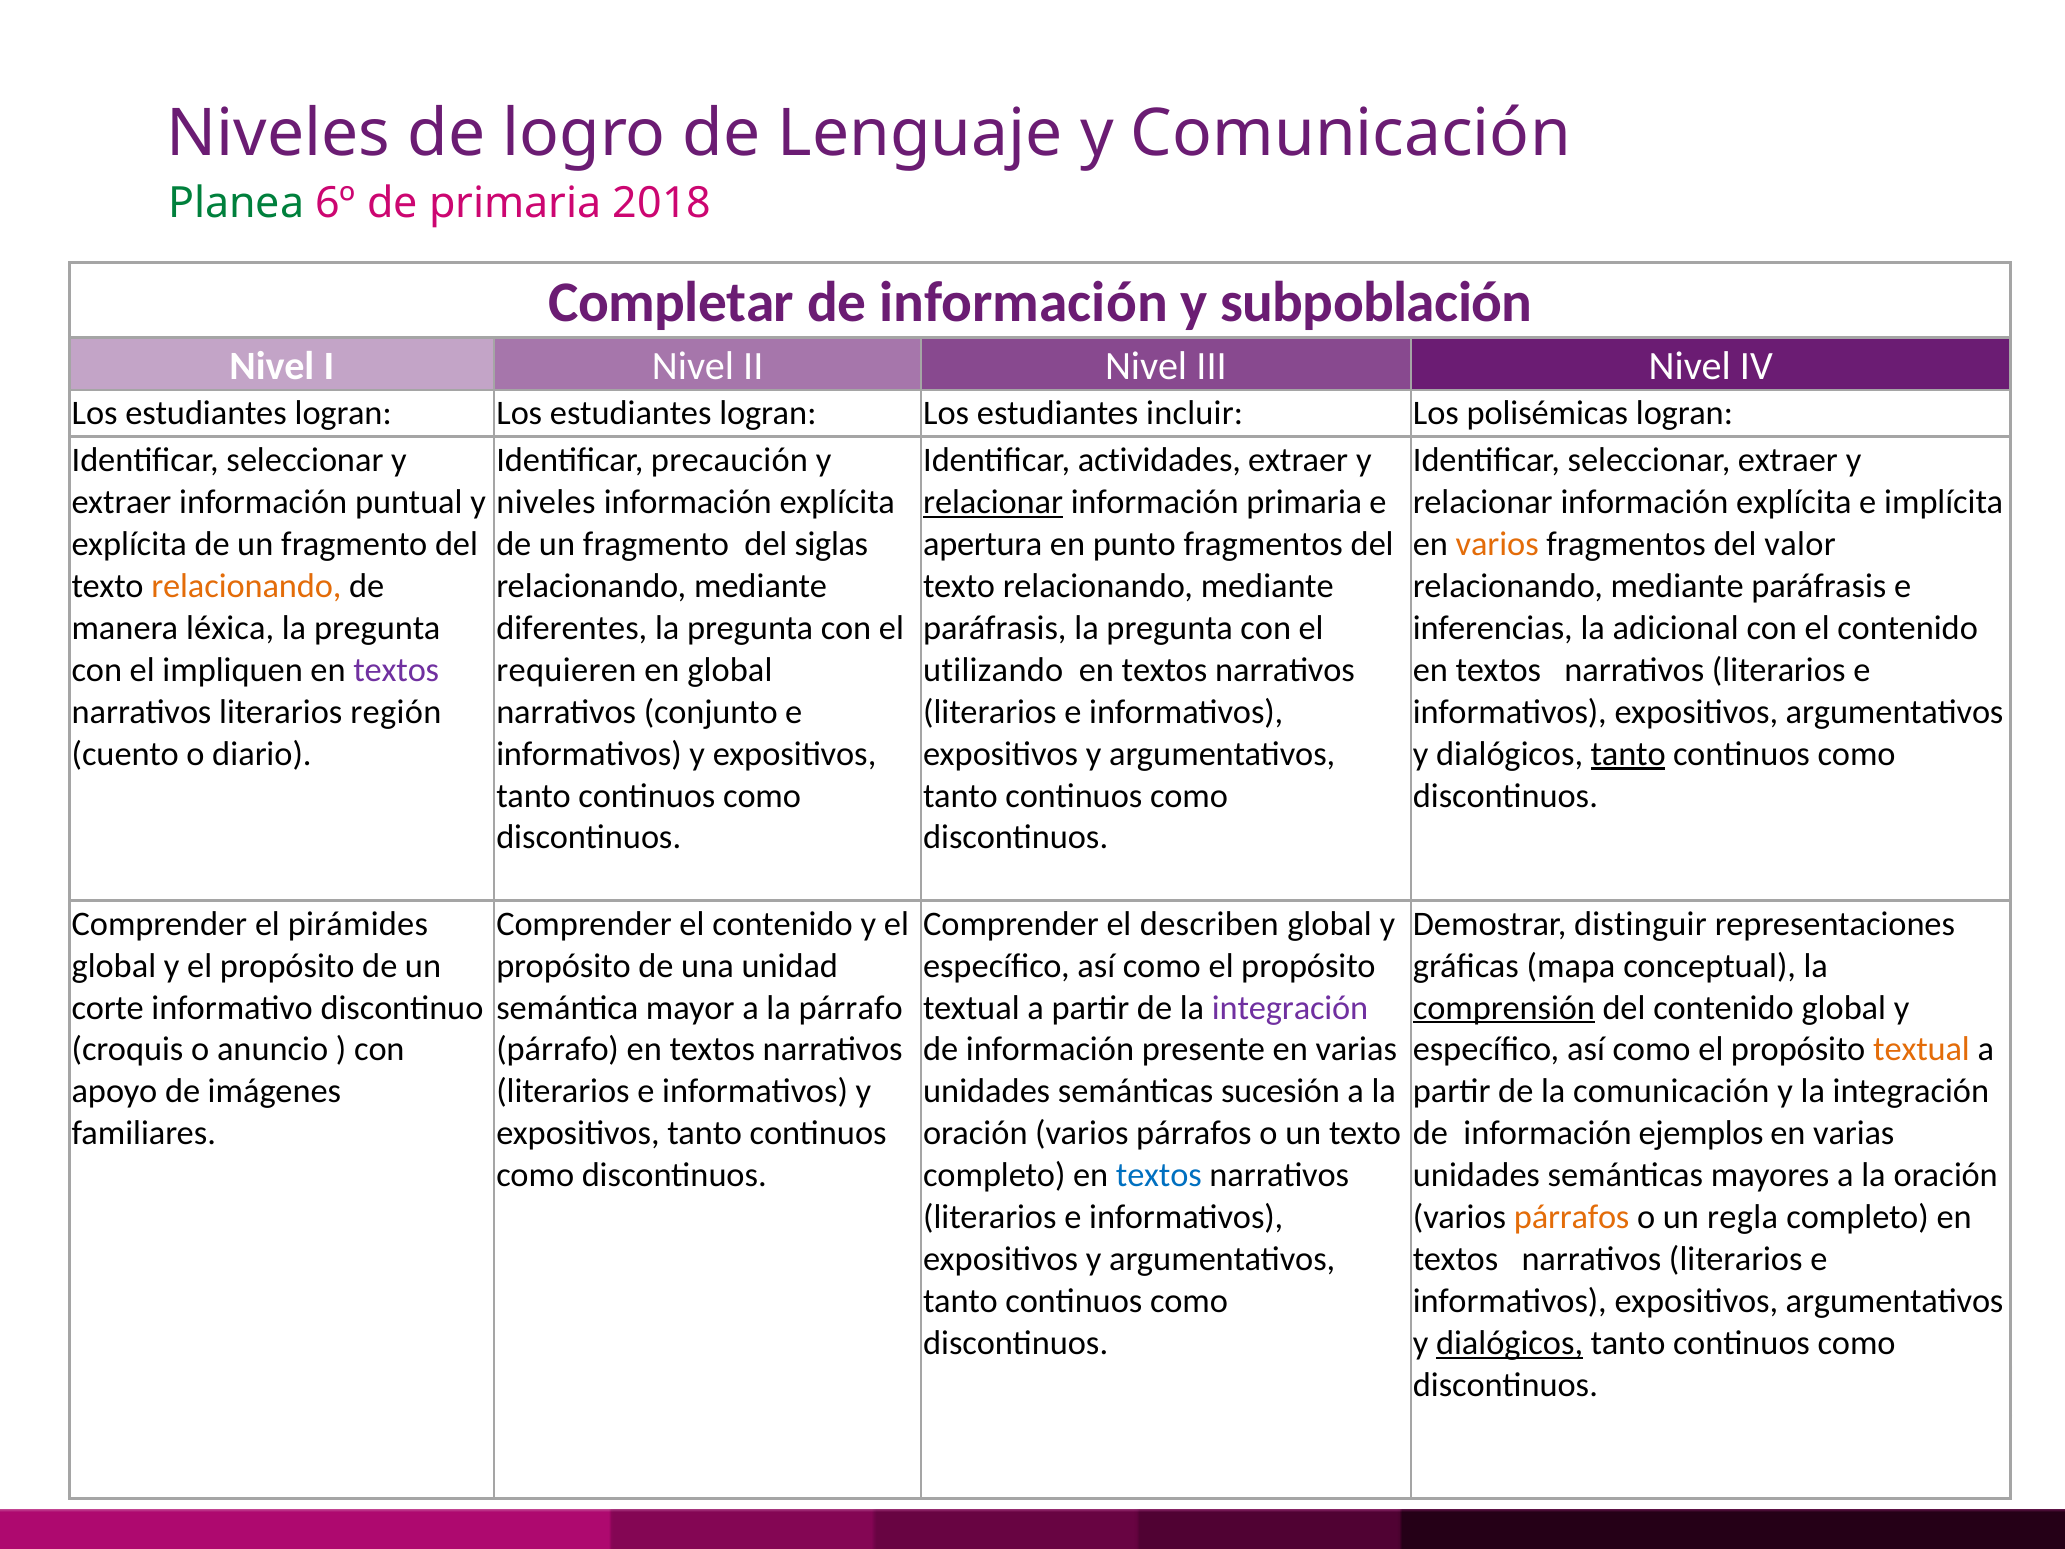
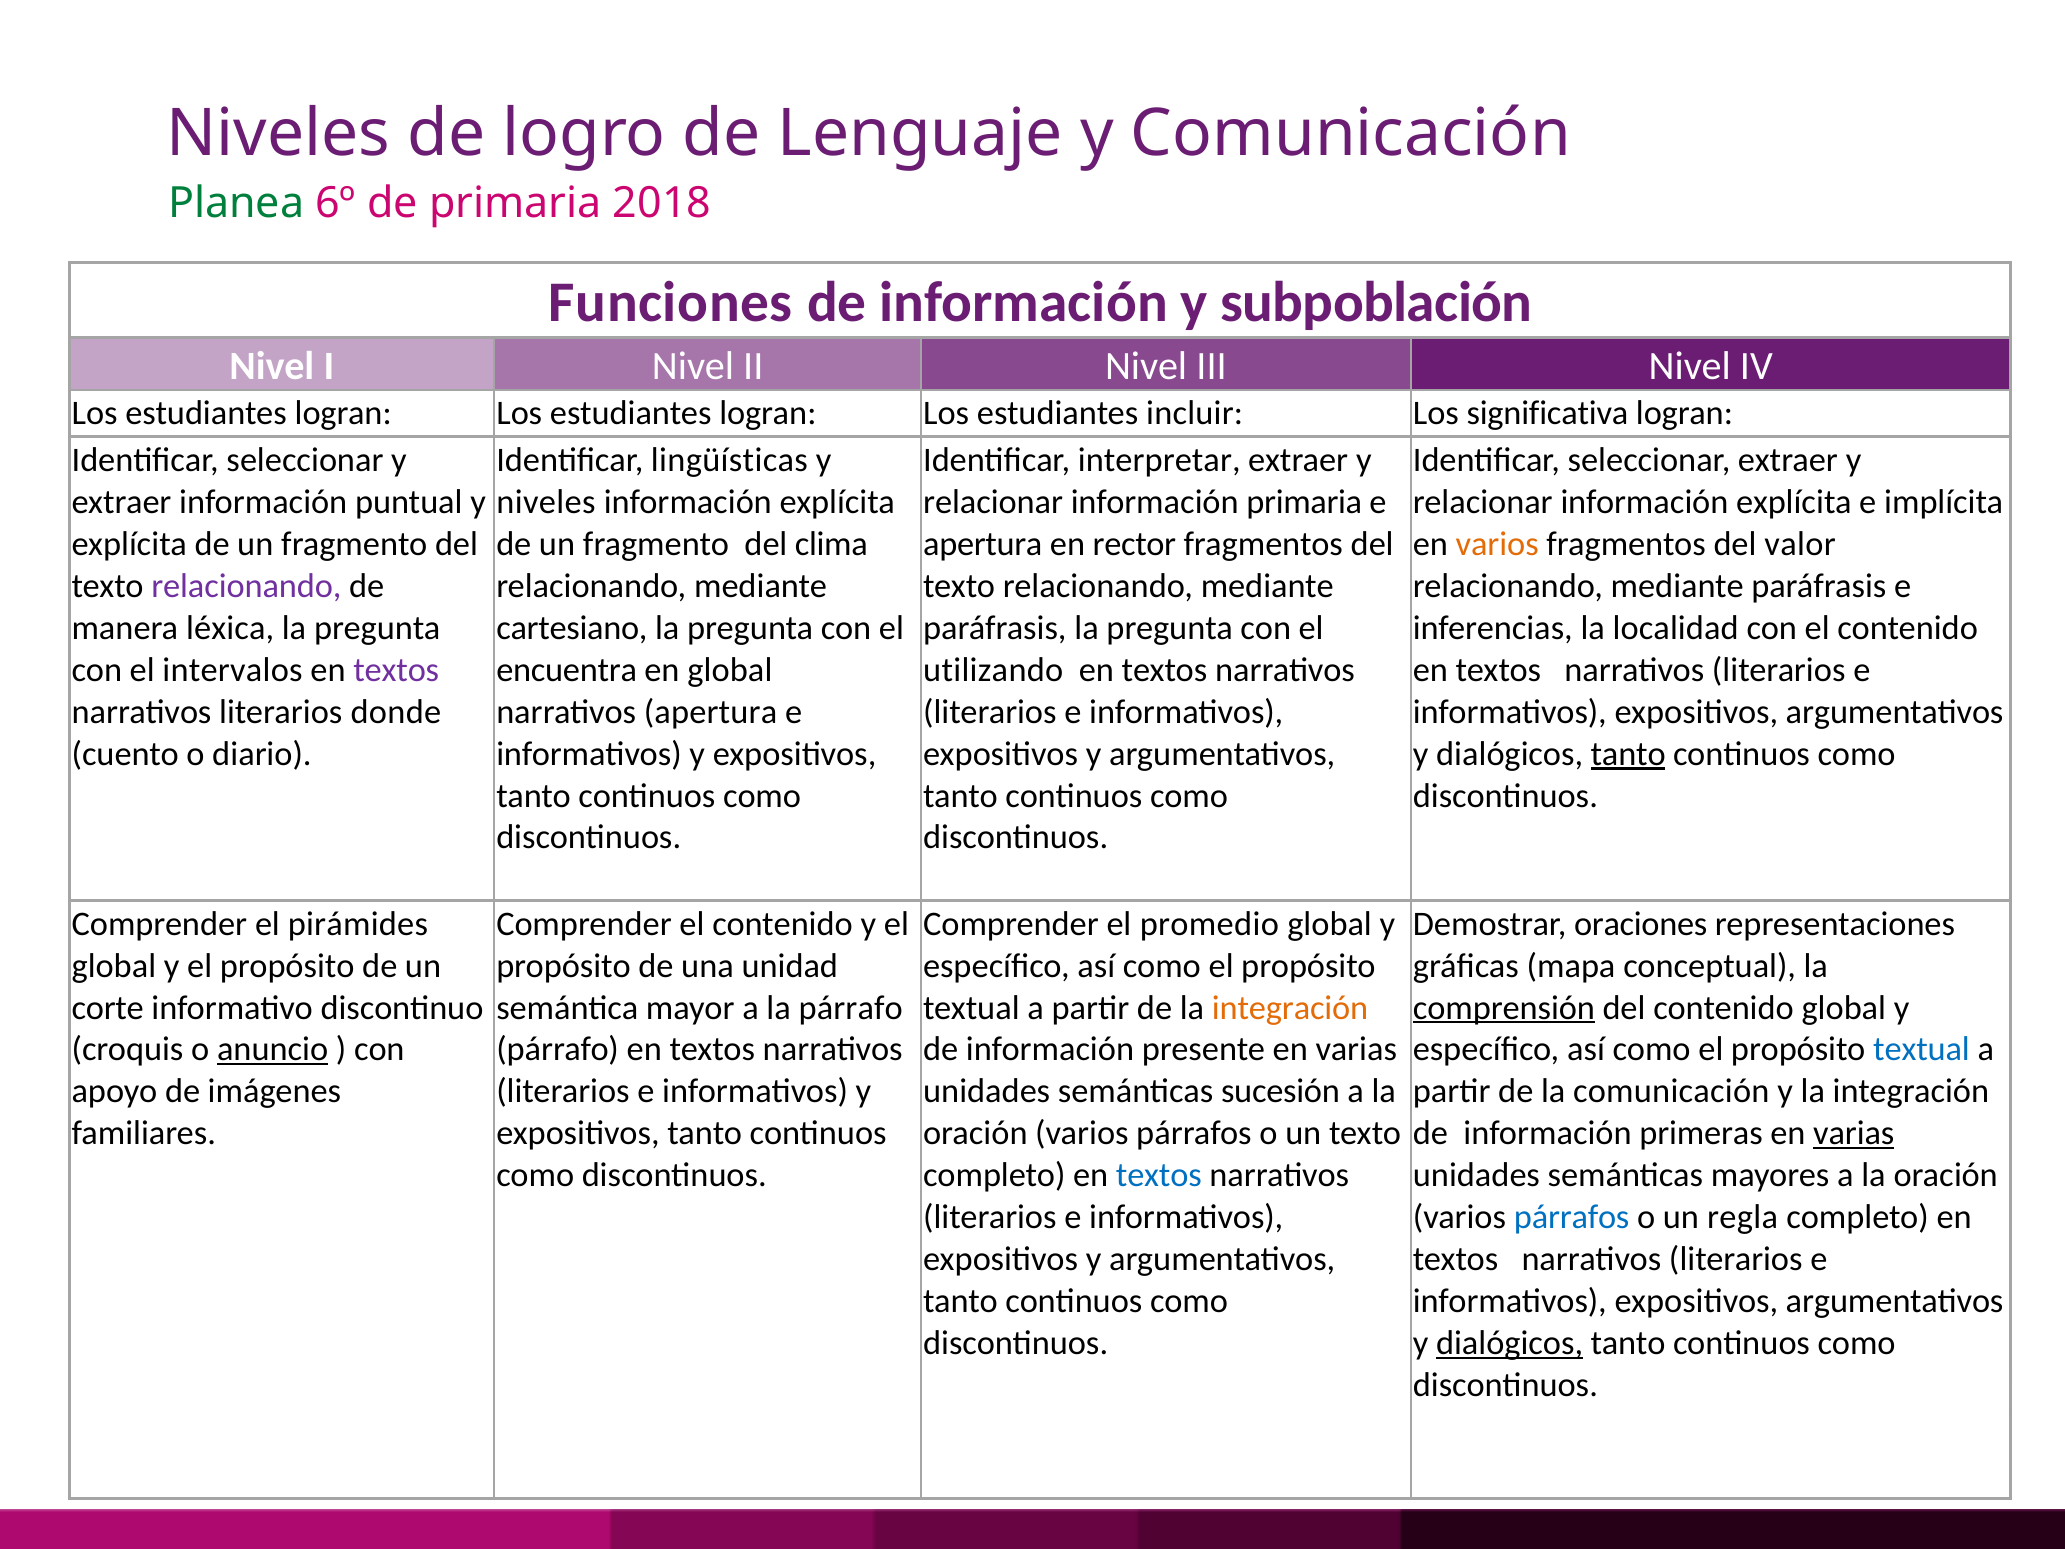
Completar: Completar -> Funciones
polisémicas: polisémicas -> significativa
precaución: precaución -> lingüísticas
actividades: actividades -> interpretar
relacionar at (993, 502) underline: present -> none
siglas: siglas -> clima
punto: punto -> rector
relacionando at (246, 586) colour: orange -> purple
diferentes: diferentes -> cartesiano
adicional: adicional -> localidad
impliquen: impliquen -> intervalos
requieren: requieren -> encuentra
región: región -> donde
narrativos conjunto: conjunto -> apertura
describen: describen -> promedio
distinguir: distinguir -> oraciones
integración at (1290, 1007) colour: purple -> orange
anuncio underline: none -> present
textual at (1922, 1049) colour: orange -> blue
ejemplos: ejemplos -> primeras
varias at (1854, 1133) underline: none -> present
párrafos at (1572, 1217) colour: orange -> blue
